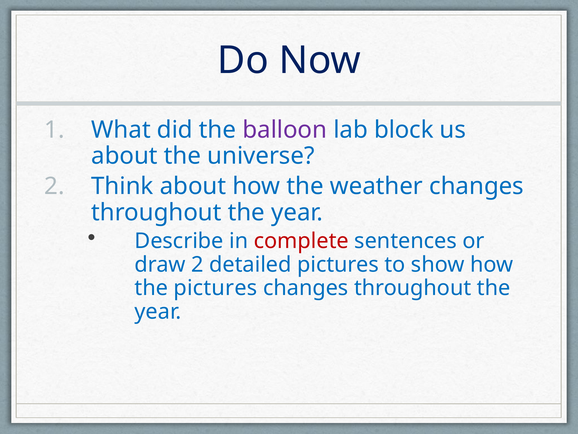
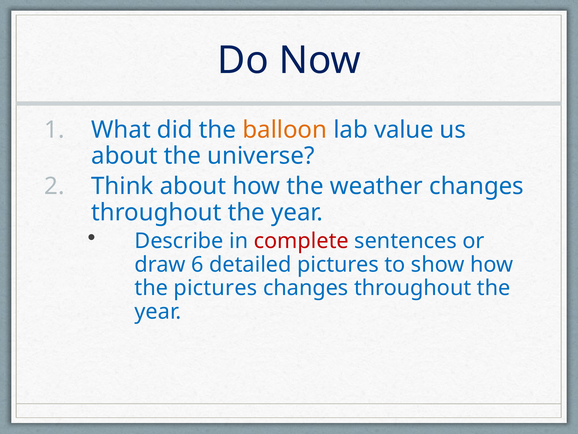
balloon colour: purple -> orange
block: block -> value
draw 2: 2 -> 6
